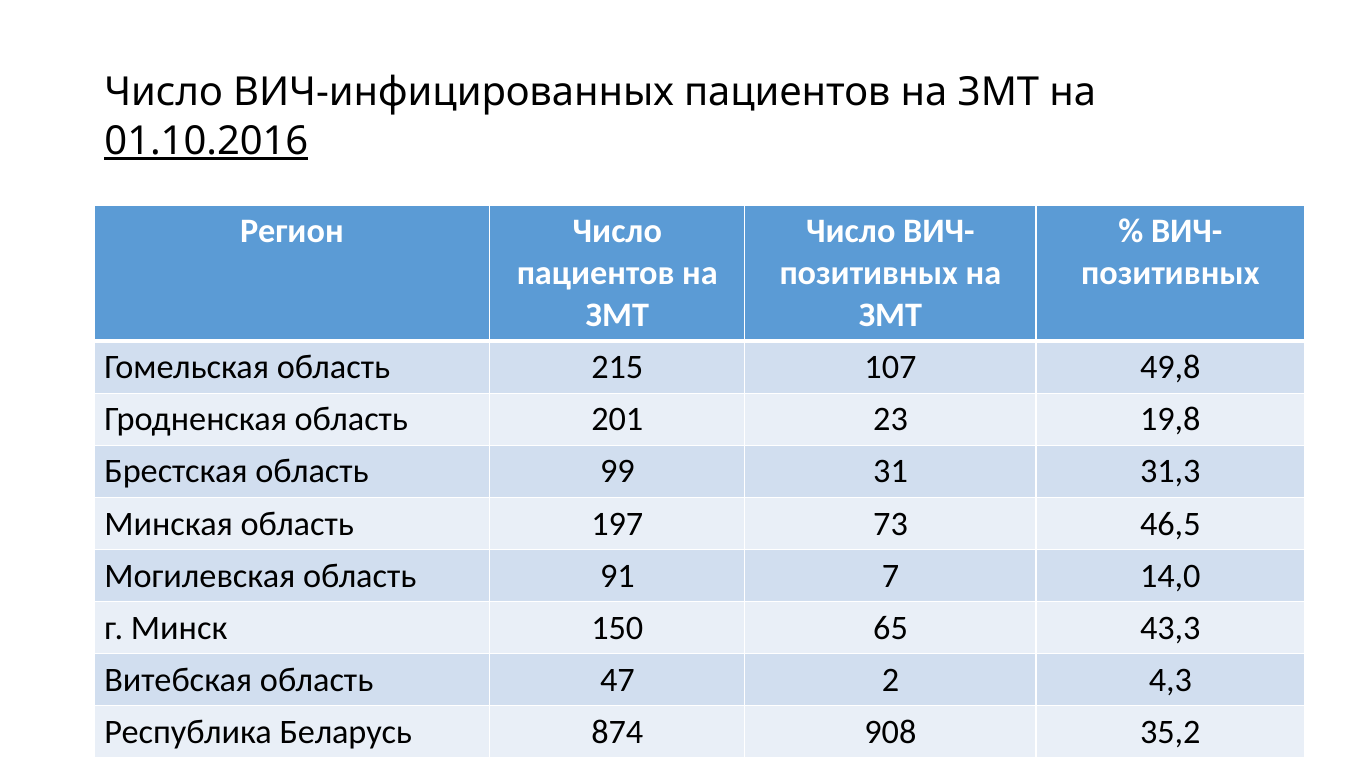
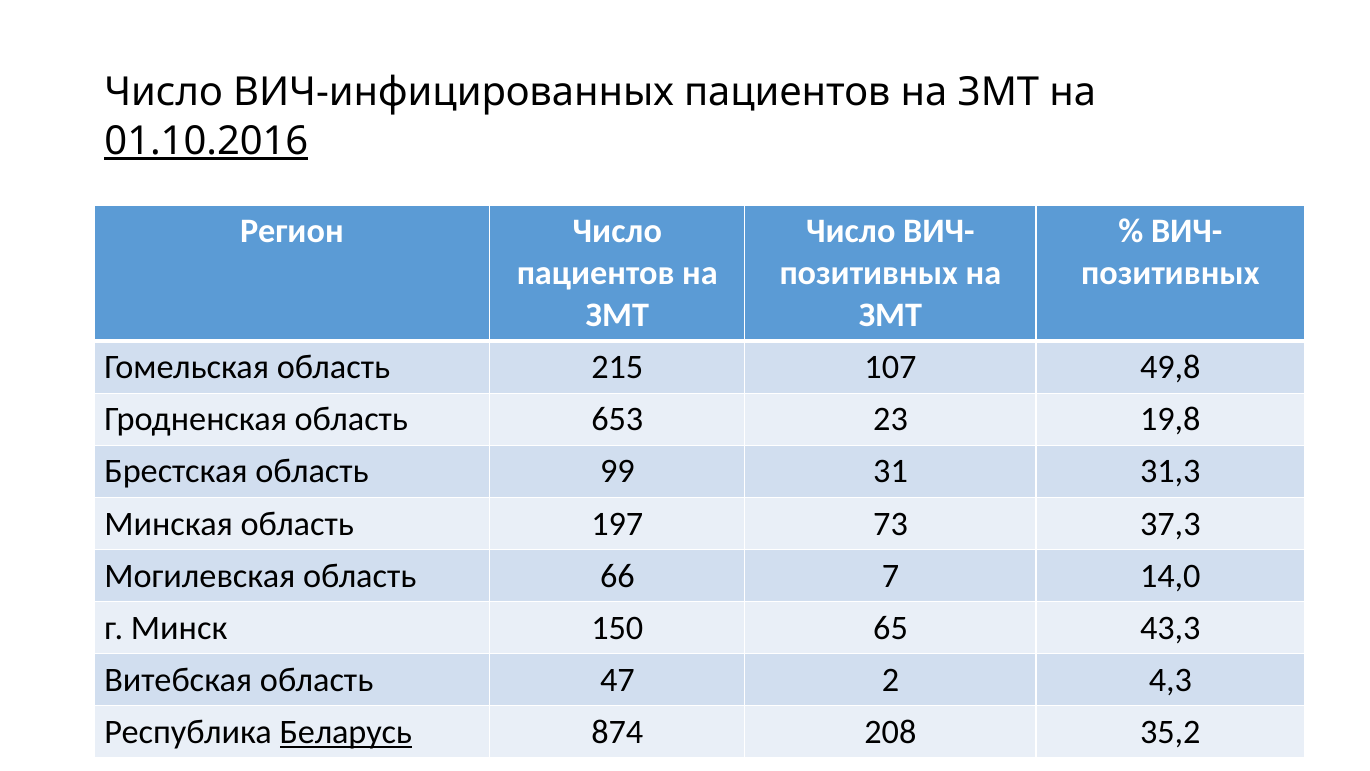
201: 201 -> 653
46,5: 46,5 -> 37,3
91: 91 -> 66
Беларусь underline: none -> present
908: 908 -> 208
